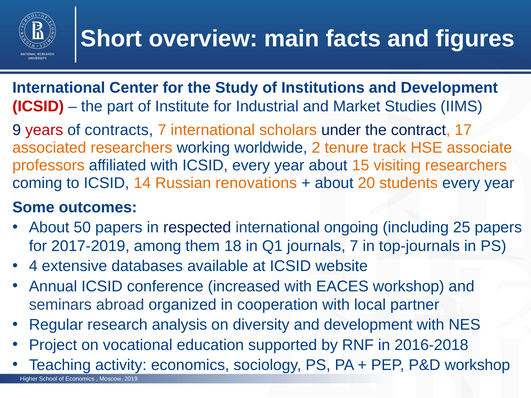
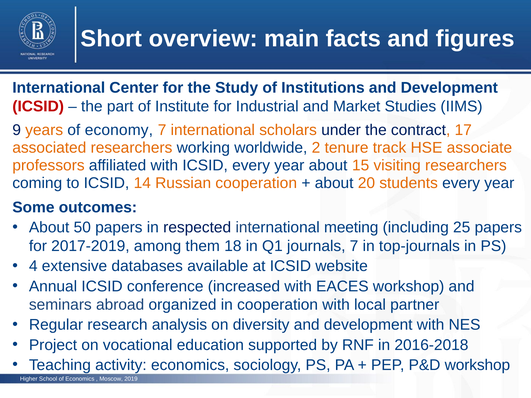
years colour: red -> orange
contracts: contracts -> economy
Russian renovations: renovations -> cooperation
ongoing: ongoing -> meeting
